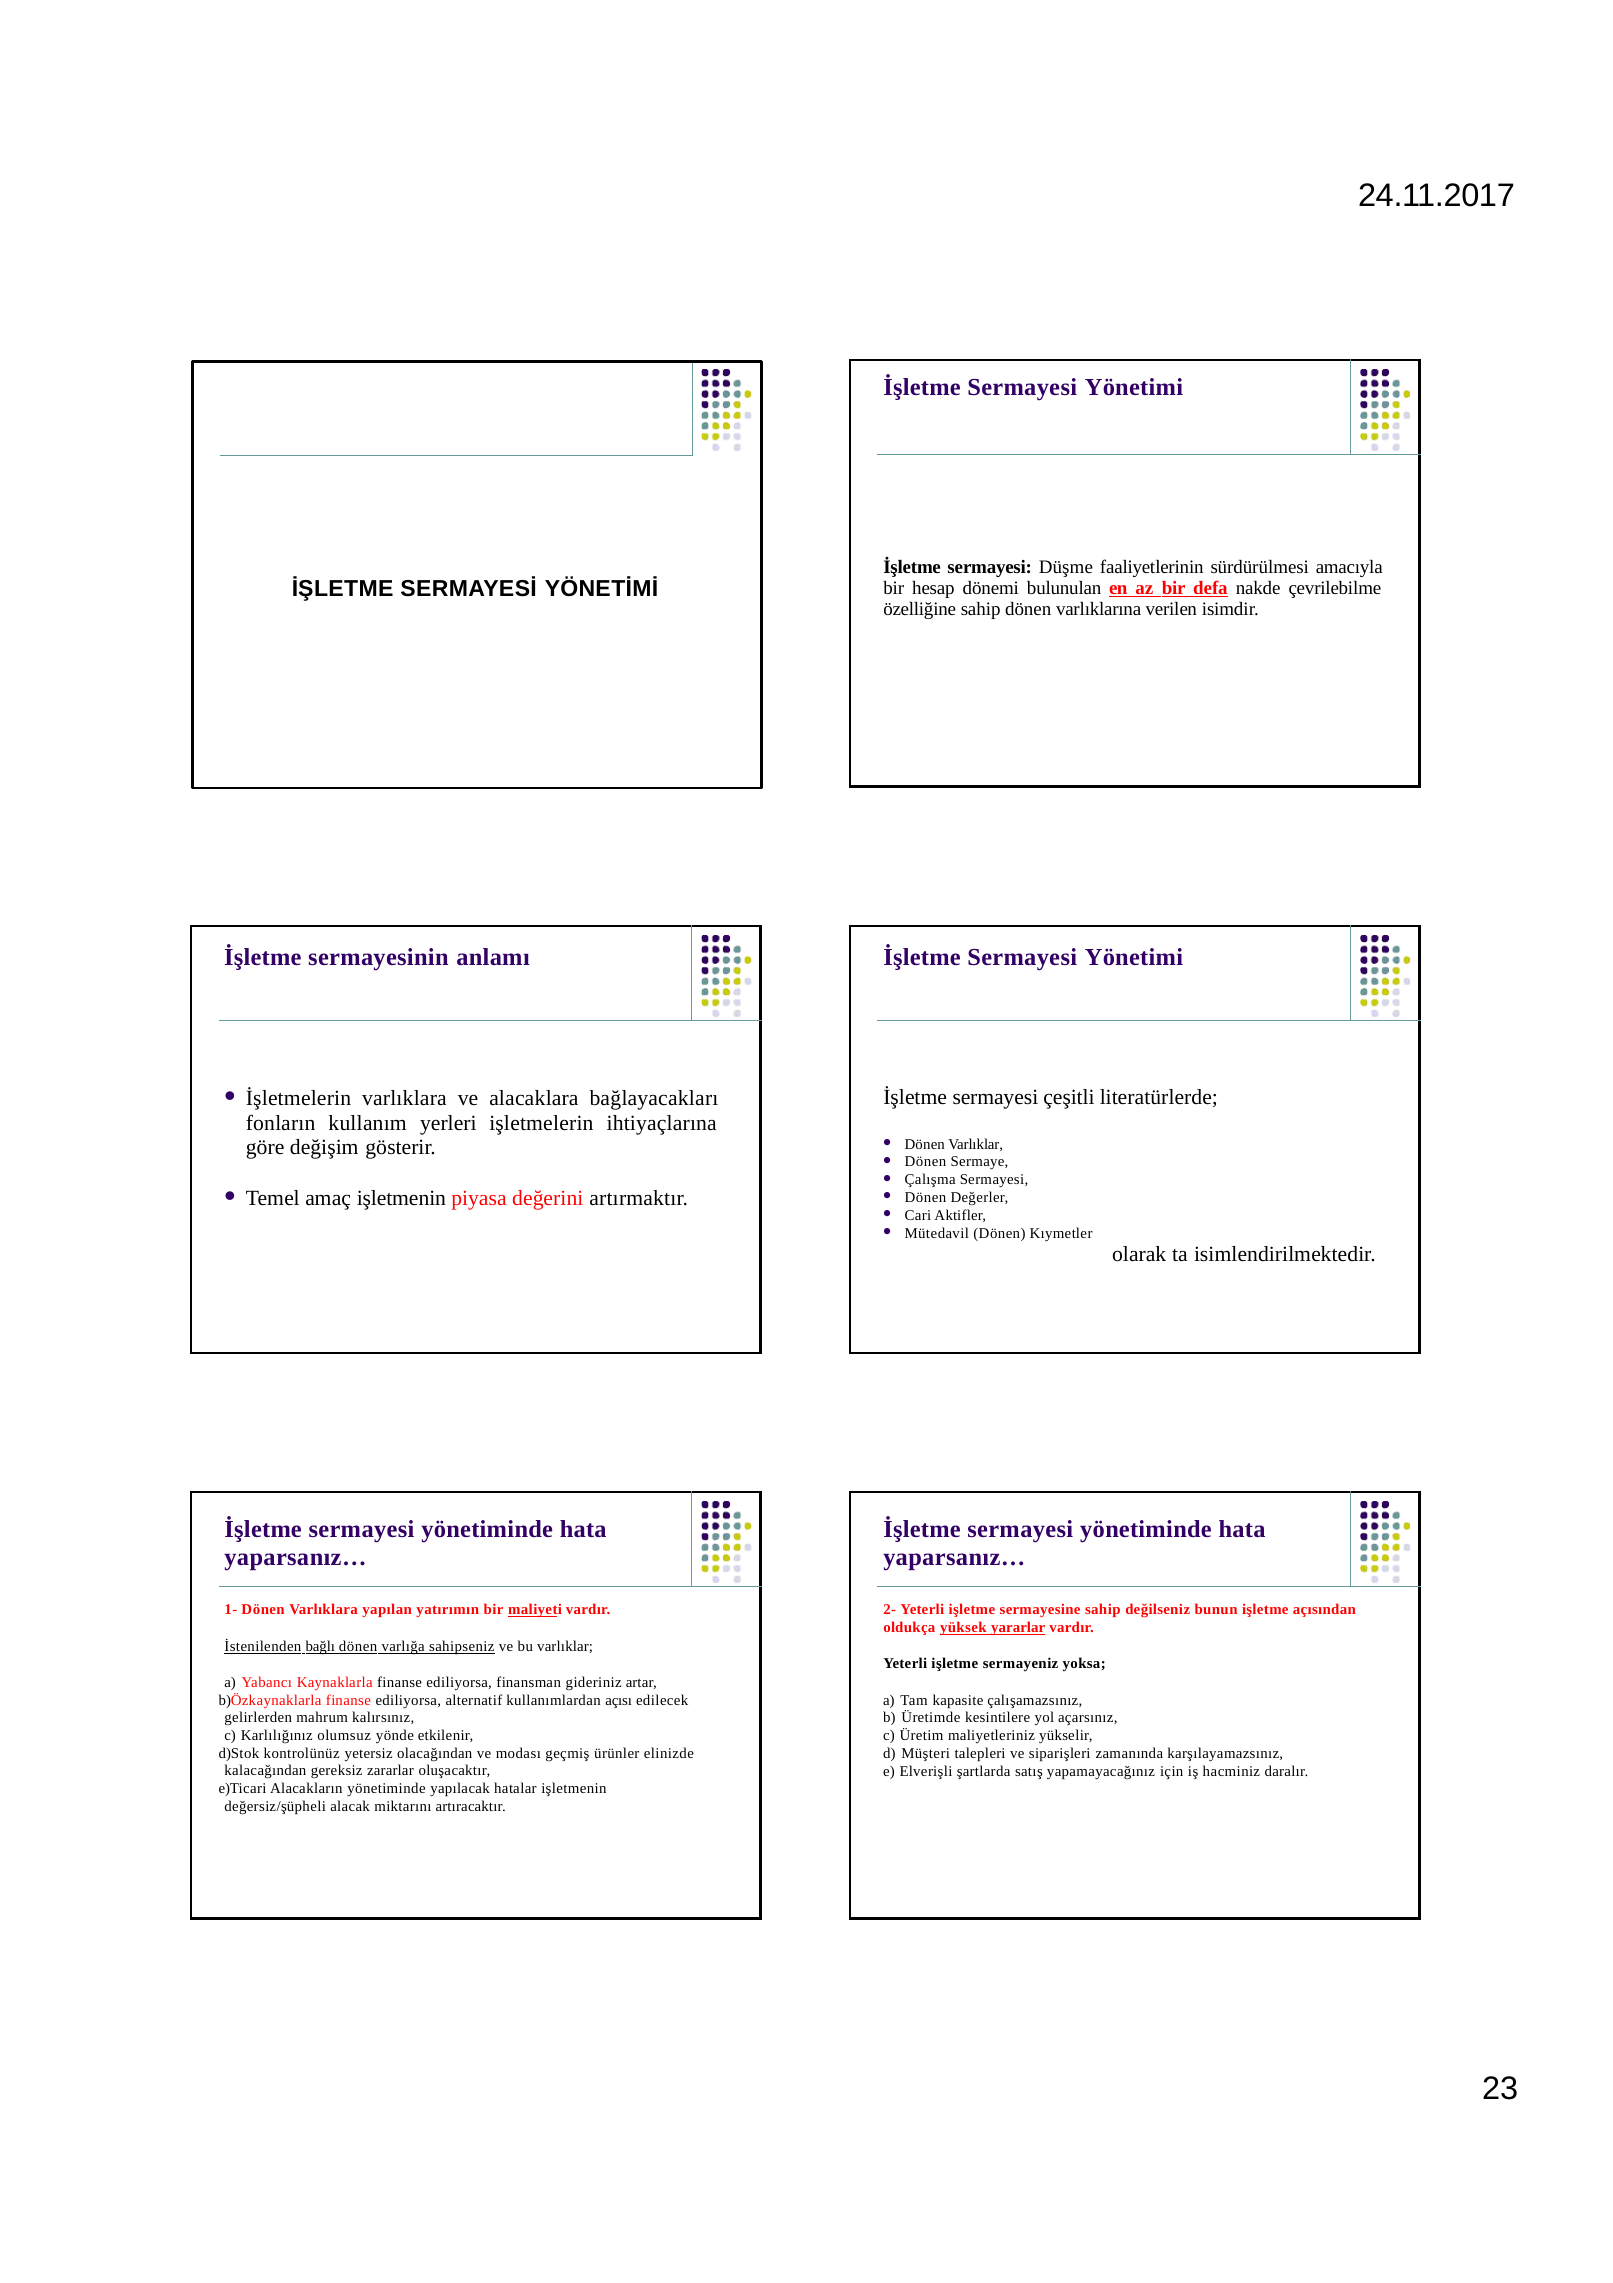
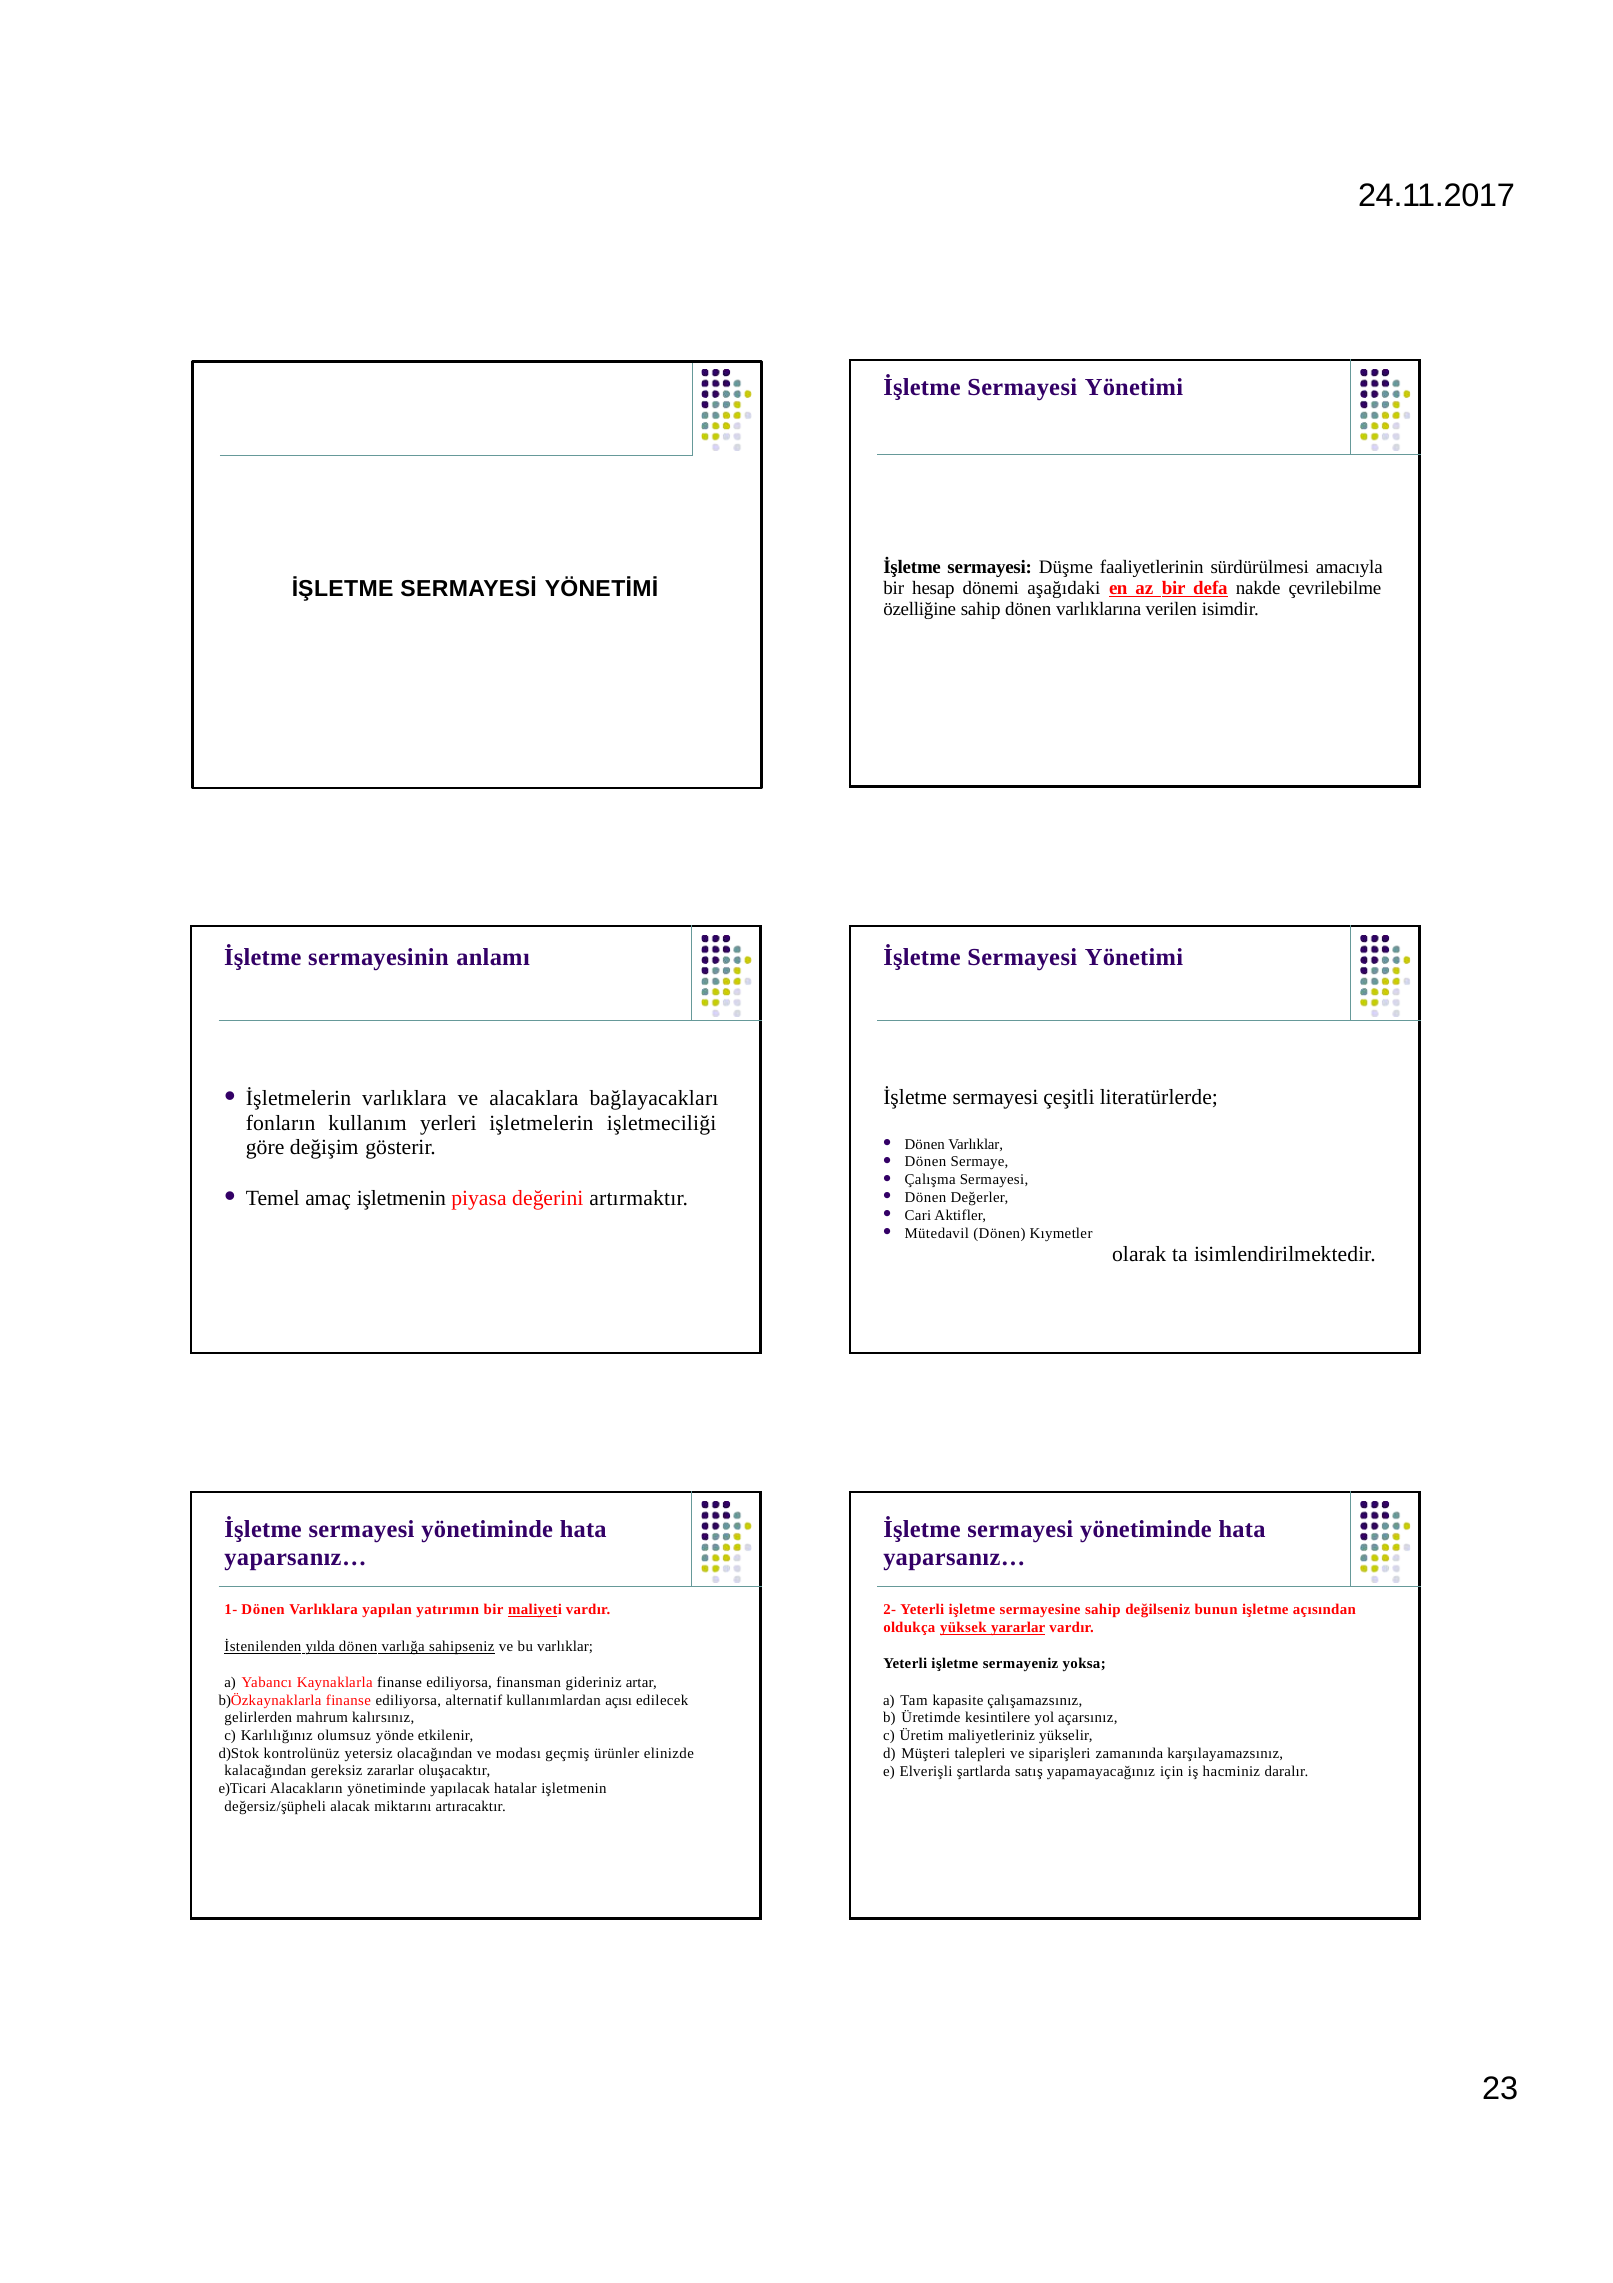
bulunulan: bulunulan -> aşağıdaki
ihtiyaçlarına: ihtiyaçlarına -> işletmeciliği
bağlı: bağlı -> yılda
